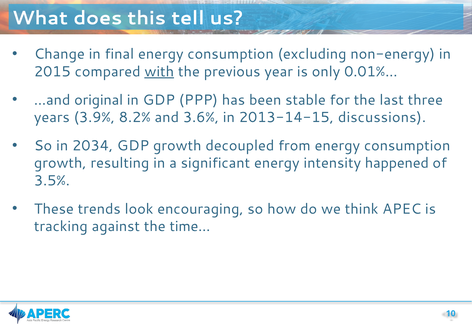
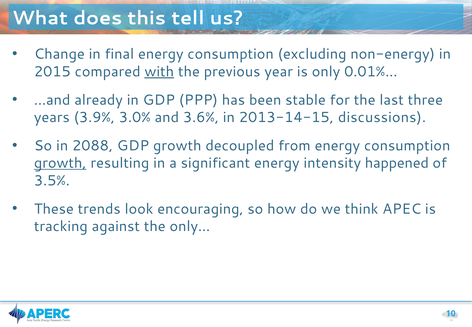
original: original -> already
8.2%: 8.2% -> 3.0%
2034: 2034 -> 2088
growth at (60, 163) underline: none -> present
time…: time… -> only…
